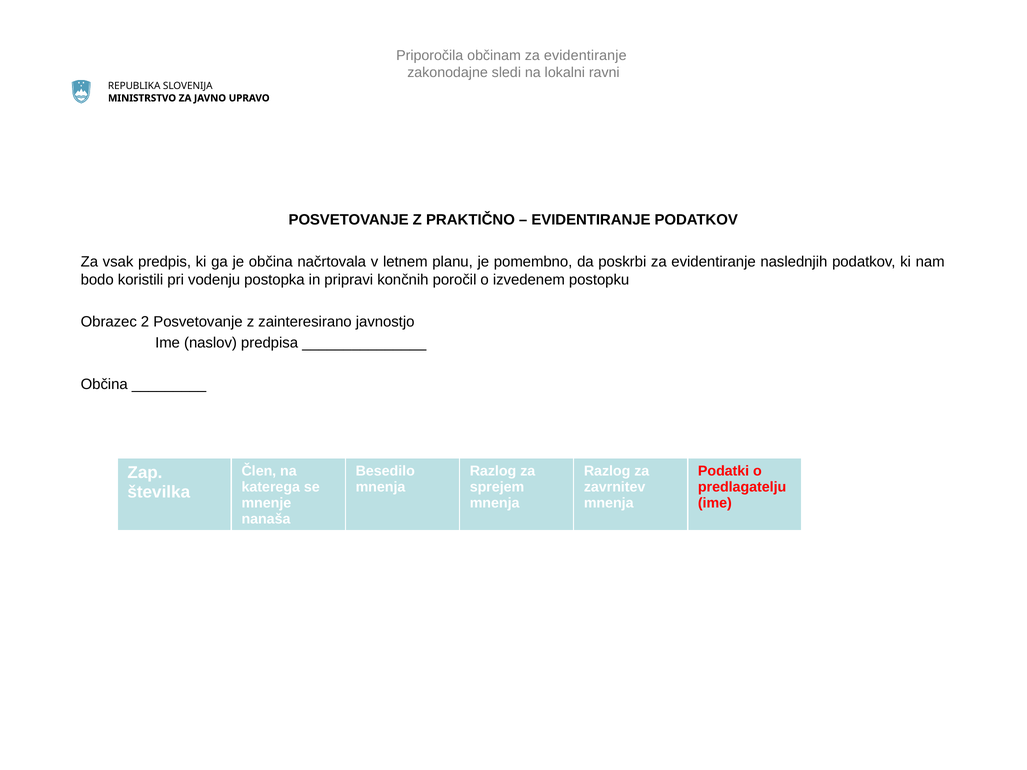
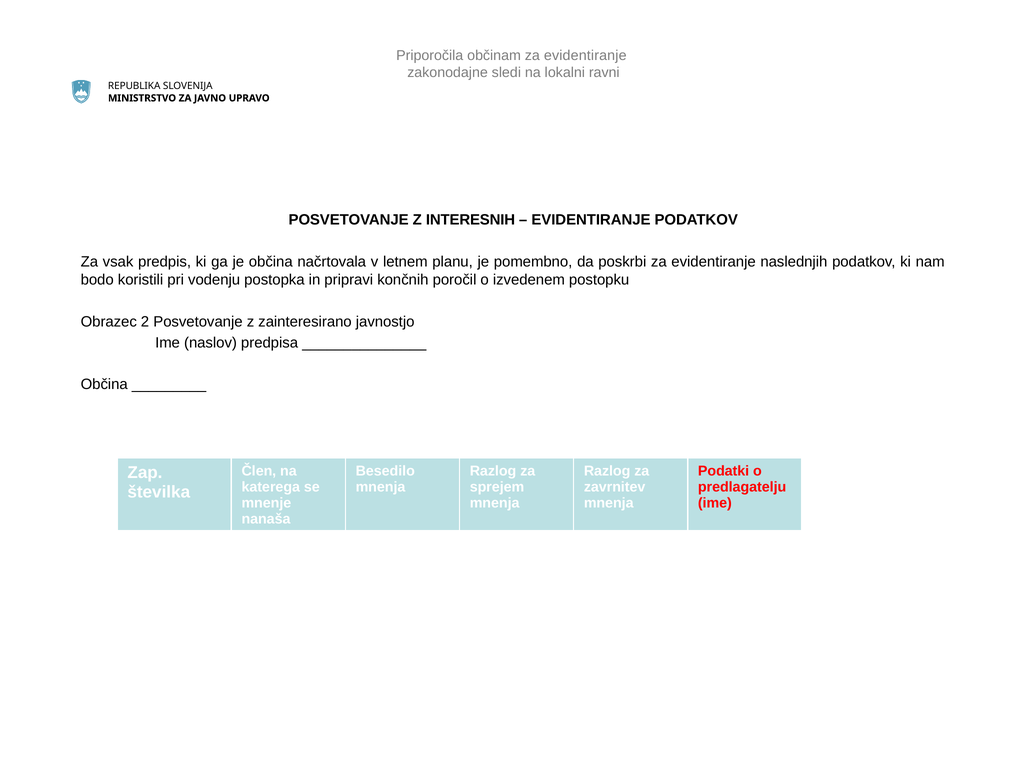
PRAKTIČNO: PRAKTIČNO -> INTERESNIH
